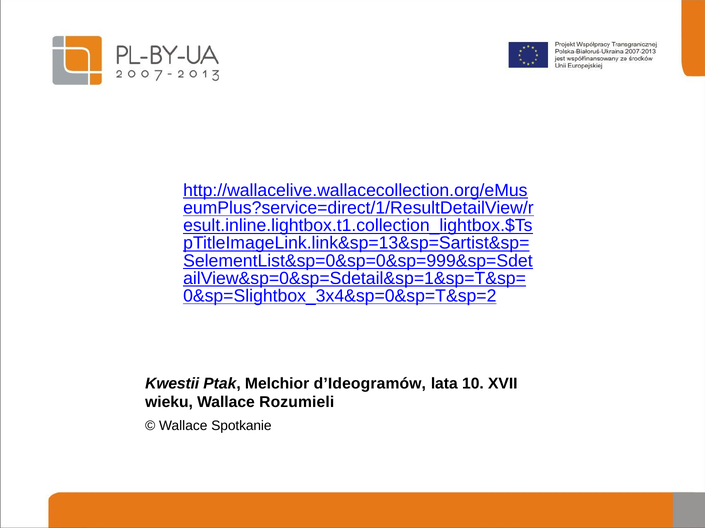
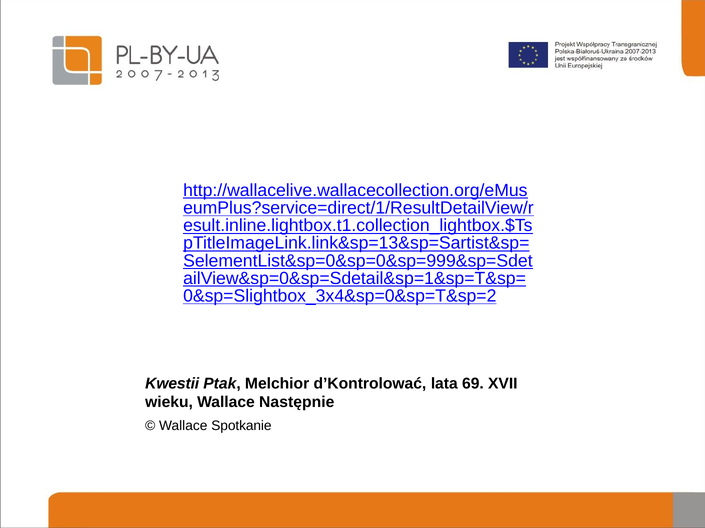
d’Ideogramów: d’Ideogramów -> d’Kontrolować
10: 10 -> 69
Rozumieli: Rozumieli -> Następnie
